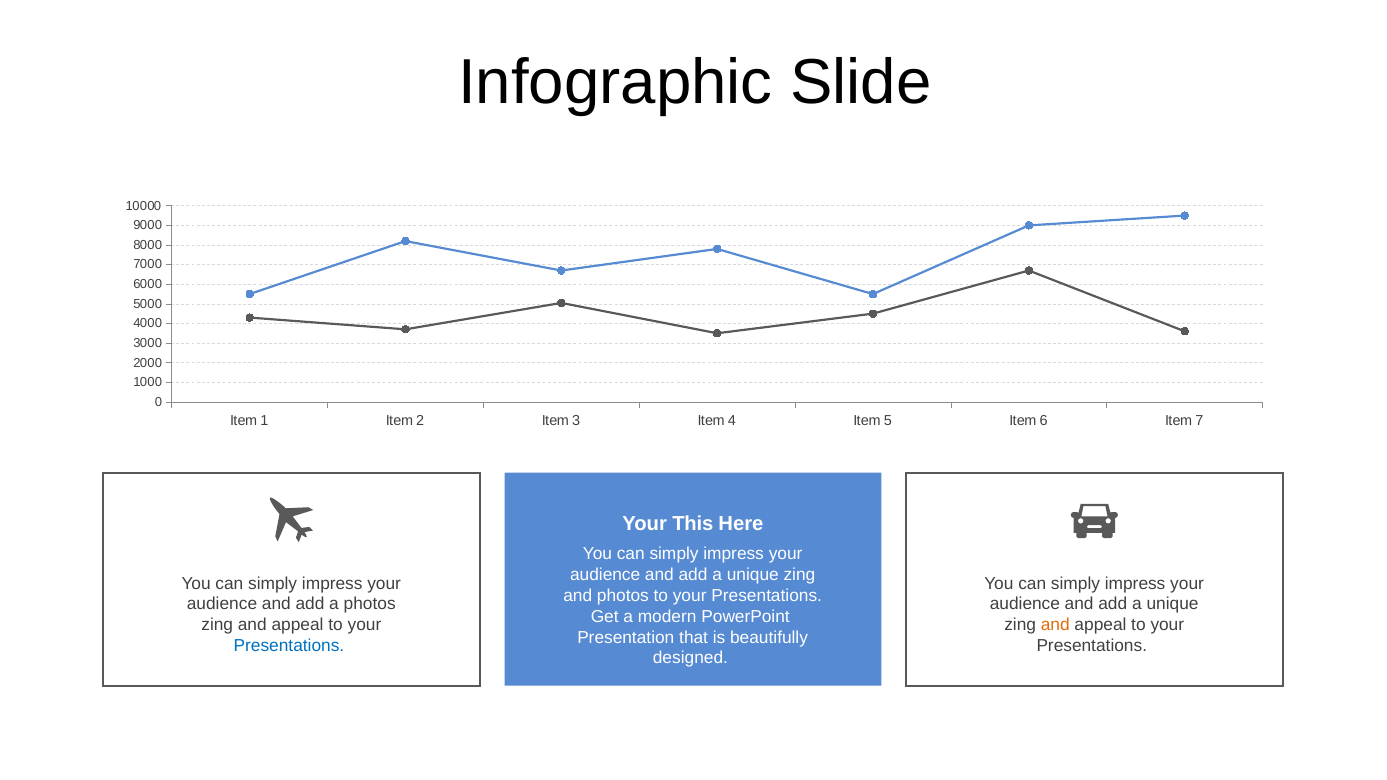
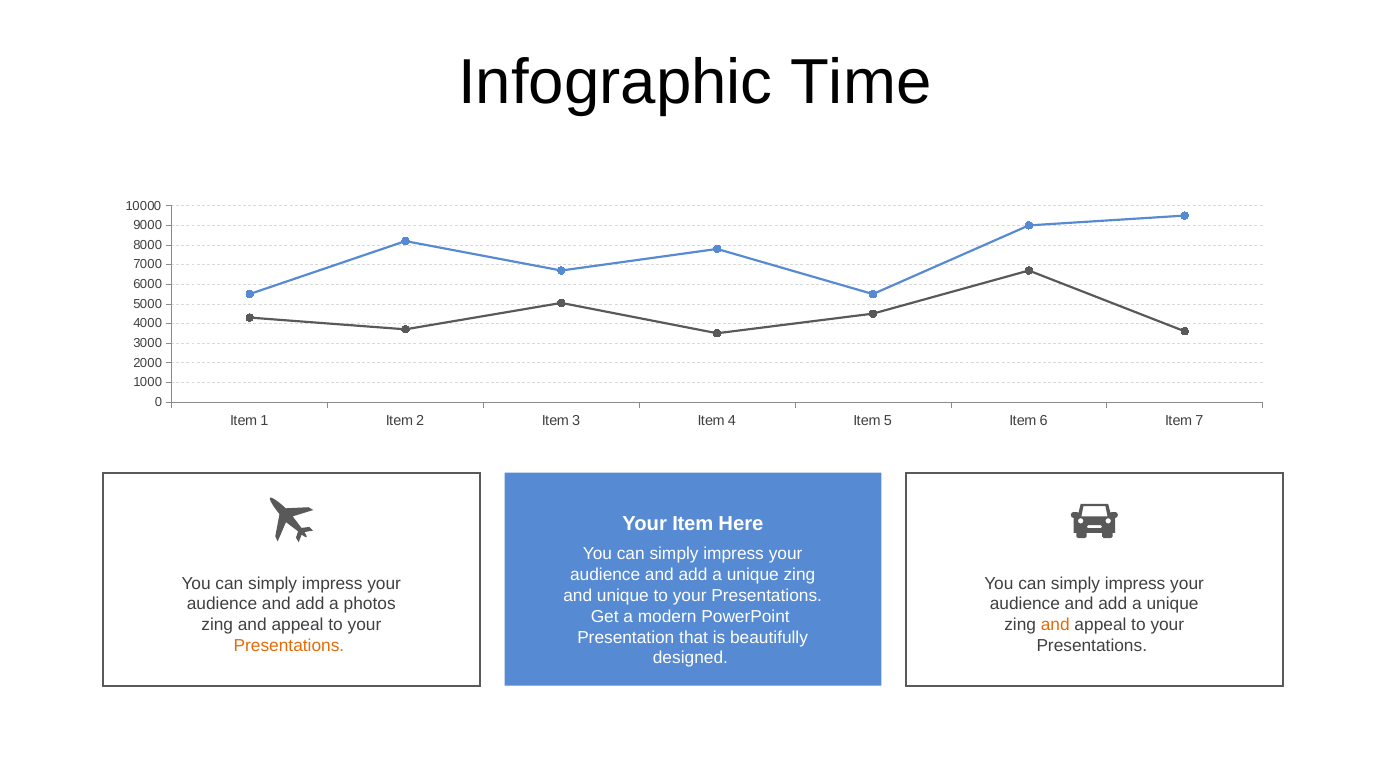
Slide: Slide -> Time
Your This: This -> Item
and photos: photos -> unique
Presentations at (289, 646) colour: blue -> orange
